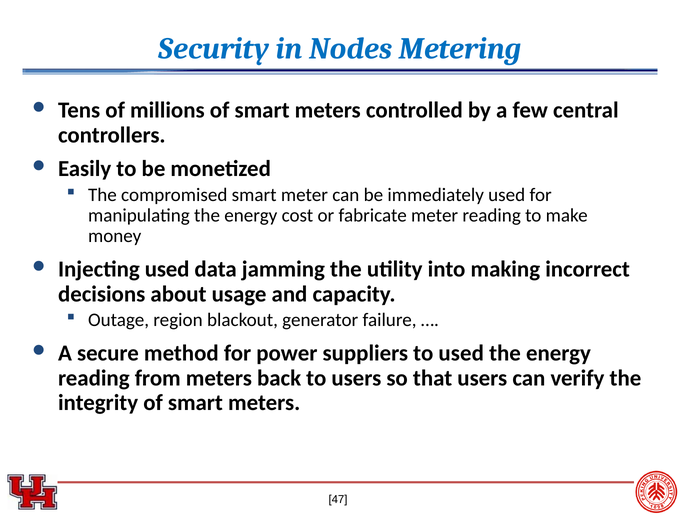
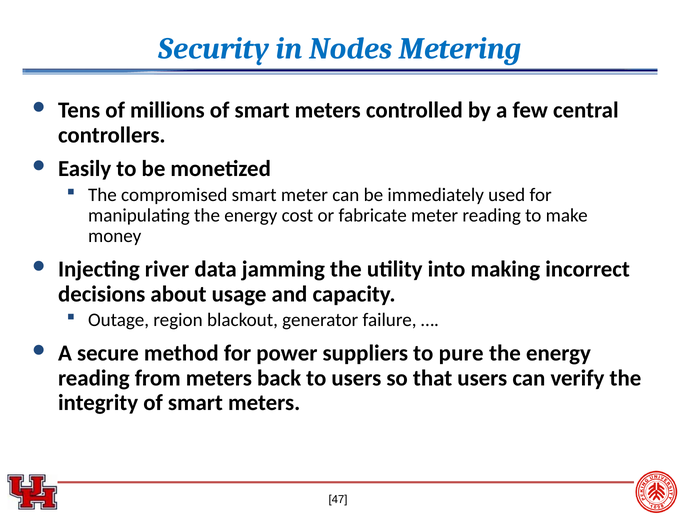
Injecting used: used -> river
to used: used -> pure
